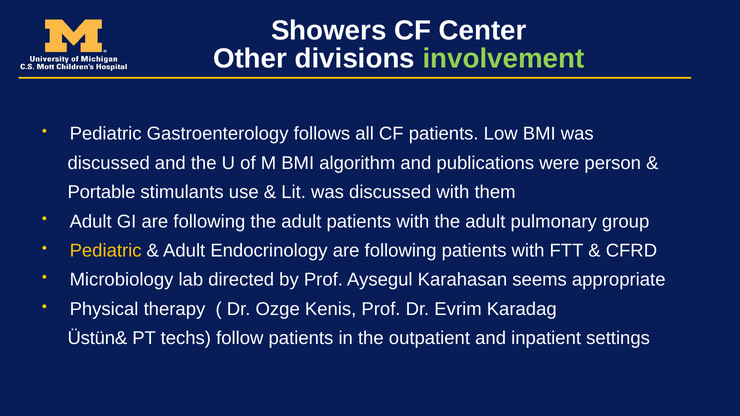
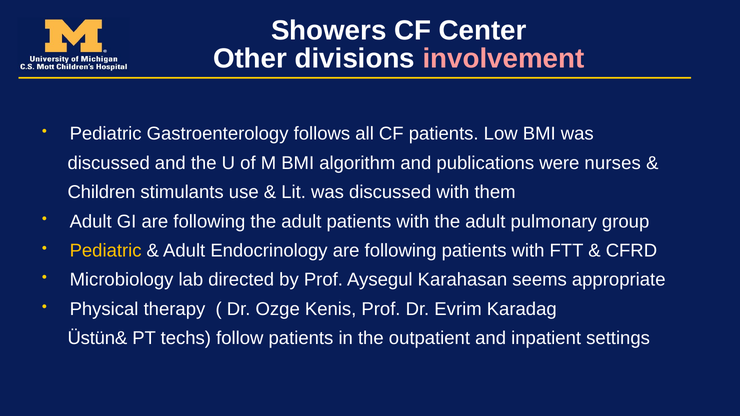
involvement colour: light green -> pink
person: person -> nurses
Portable: Portable -> Children
